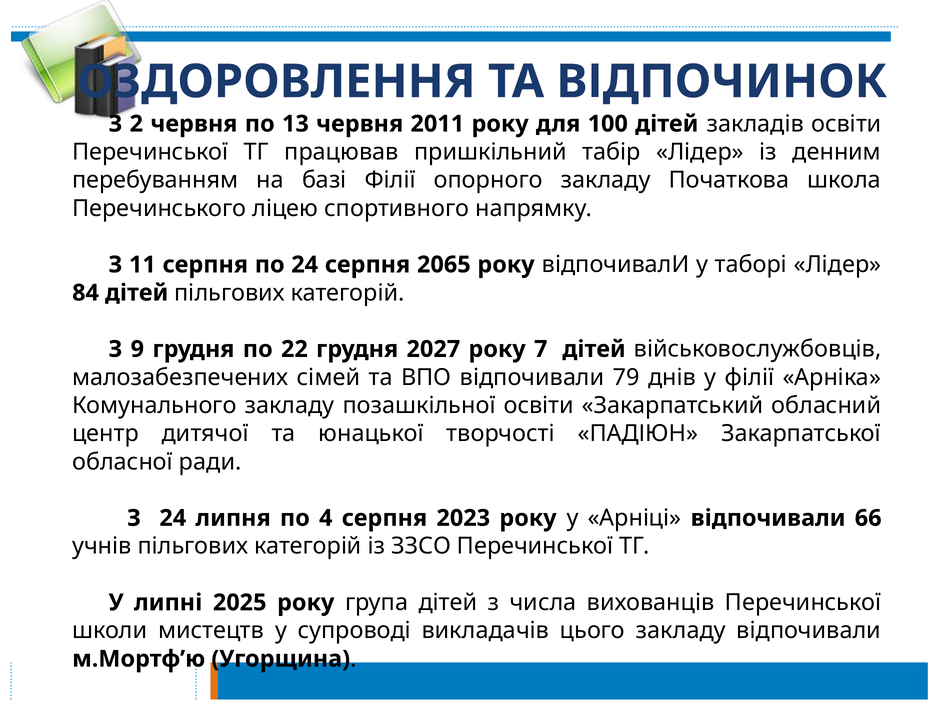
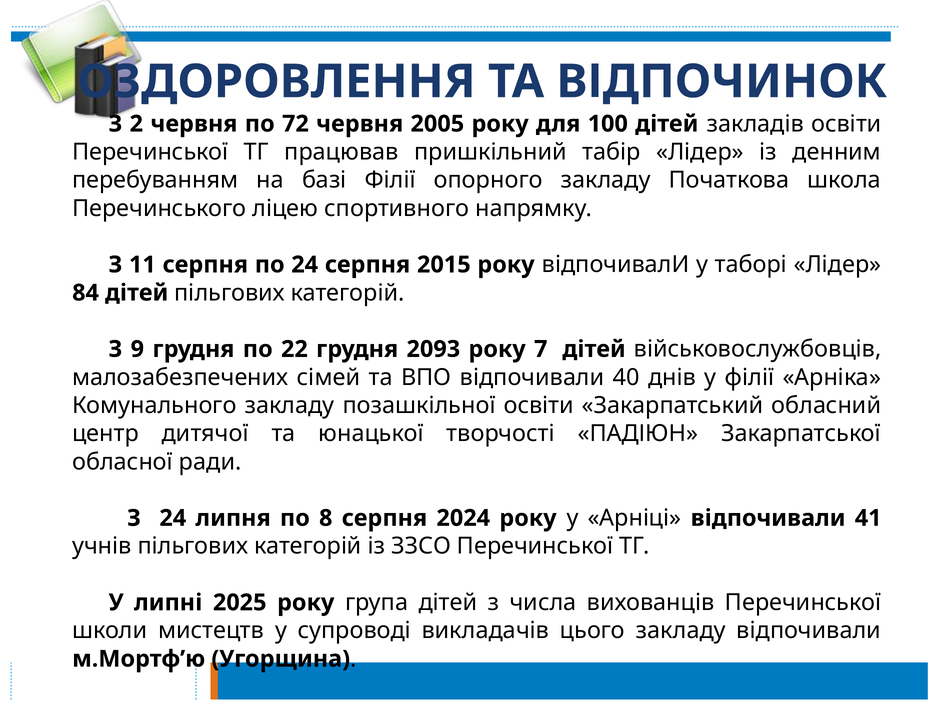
13: 13 -> 72
2011: 2011 -> 2005
2065: 2065 -> 2015
2027: 2027 -> 2093
79: 79 -> 40
4: 4 -> 8
2023: 2023 -> 2024
66: 66 -> 41
